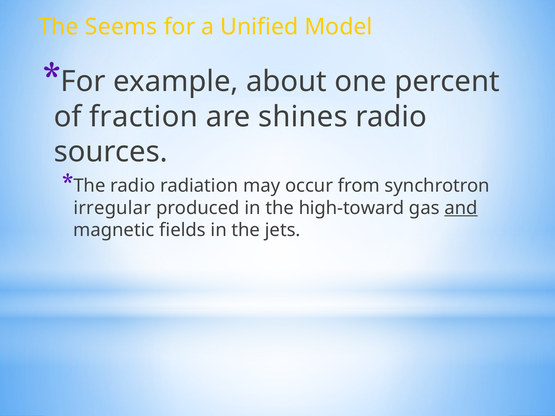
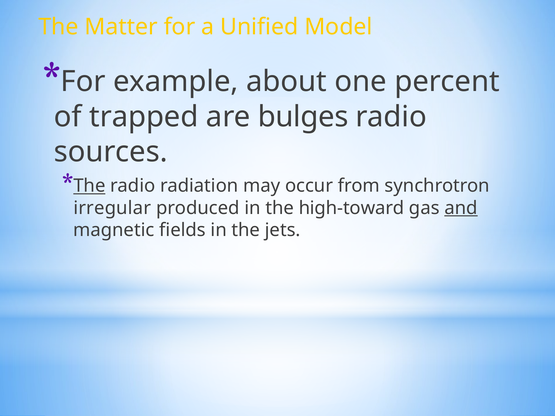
Seems: Seems -> Matter
fraction: fraction -> trapped
shines: shines -> bulges
The at (89, 186) underline: none -> present
